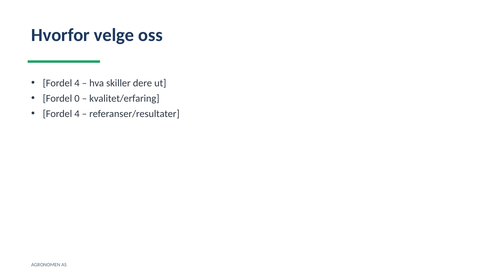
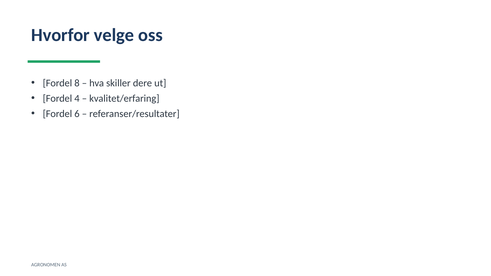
4 at (77, 83): 4 -> 8
0: 0 -> 4
4 at (77, 114): 4 -> 6
